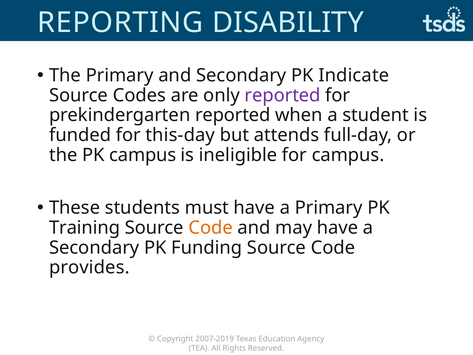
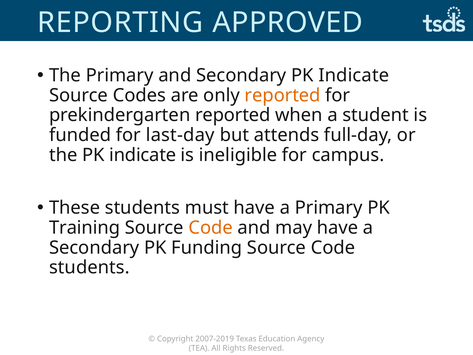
DISABILITY: DISABILITY -> APPROVED
reported at (283, 95) colour: purple -> orange
this-day: this-day -> last-day
the PK campus: campus -> indicate
provides at (89, 267): provides -> students
